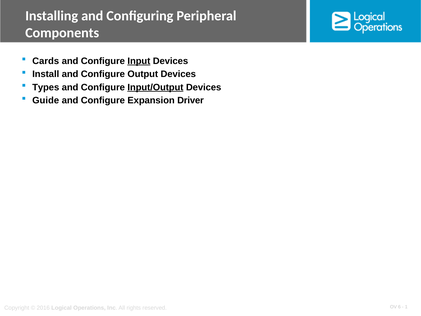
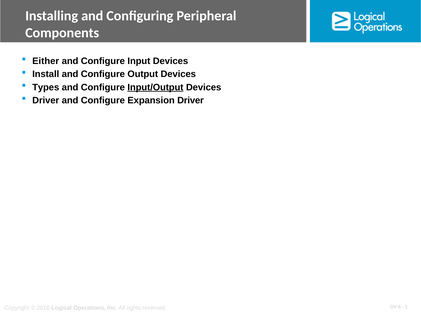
Cards: Cards -> Either
Input underline: present -> none
Guide at (46, 100): Guide -> Driver
